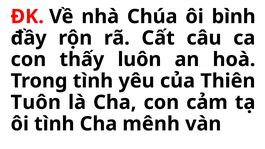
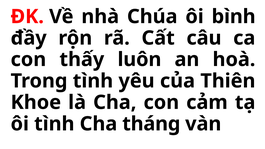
Tuôn: Tuôn -> Khoe
mênh: mênh -> tháng
